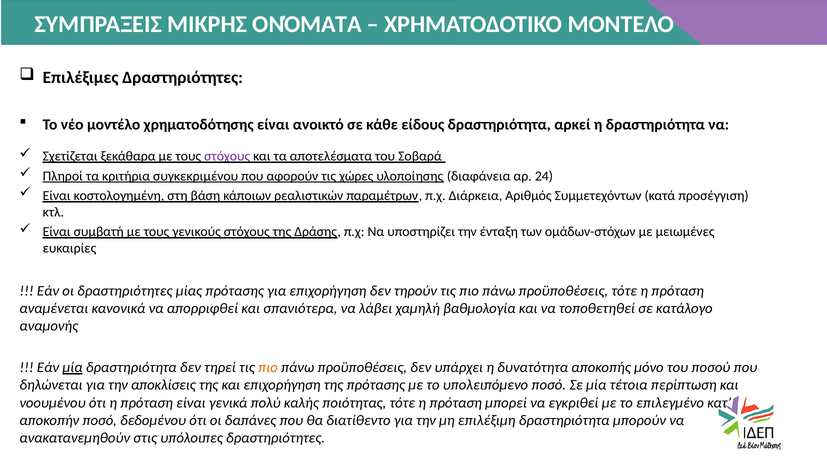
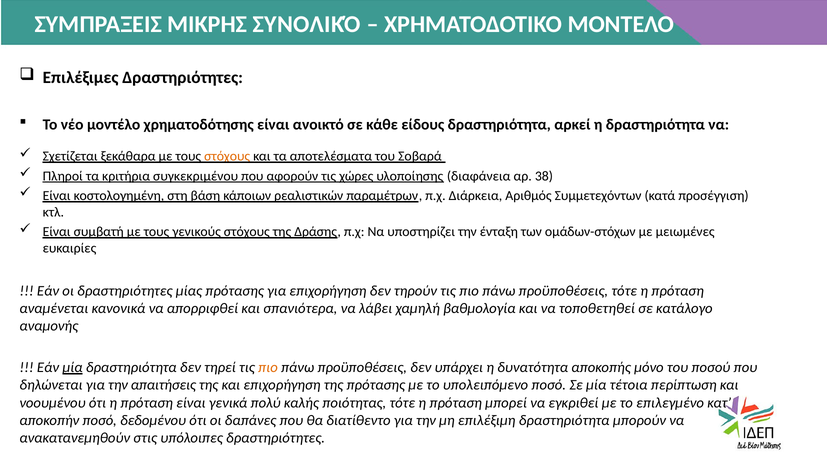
ΟΝΌΜΑΤΑ: ΟΝΌΜΑΤΑ -> ΣΥΝΟΛΙΚΌ
στόχους at (227, 156) colour: purple -> orange
24: 24 -> 38
αποκλίσεις: αποκλίσεις -> απαιτήσεις
